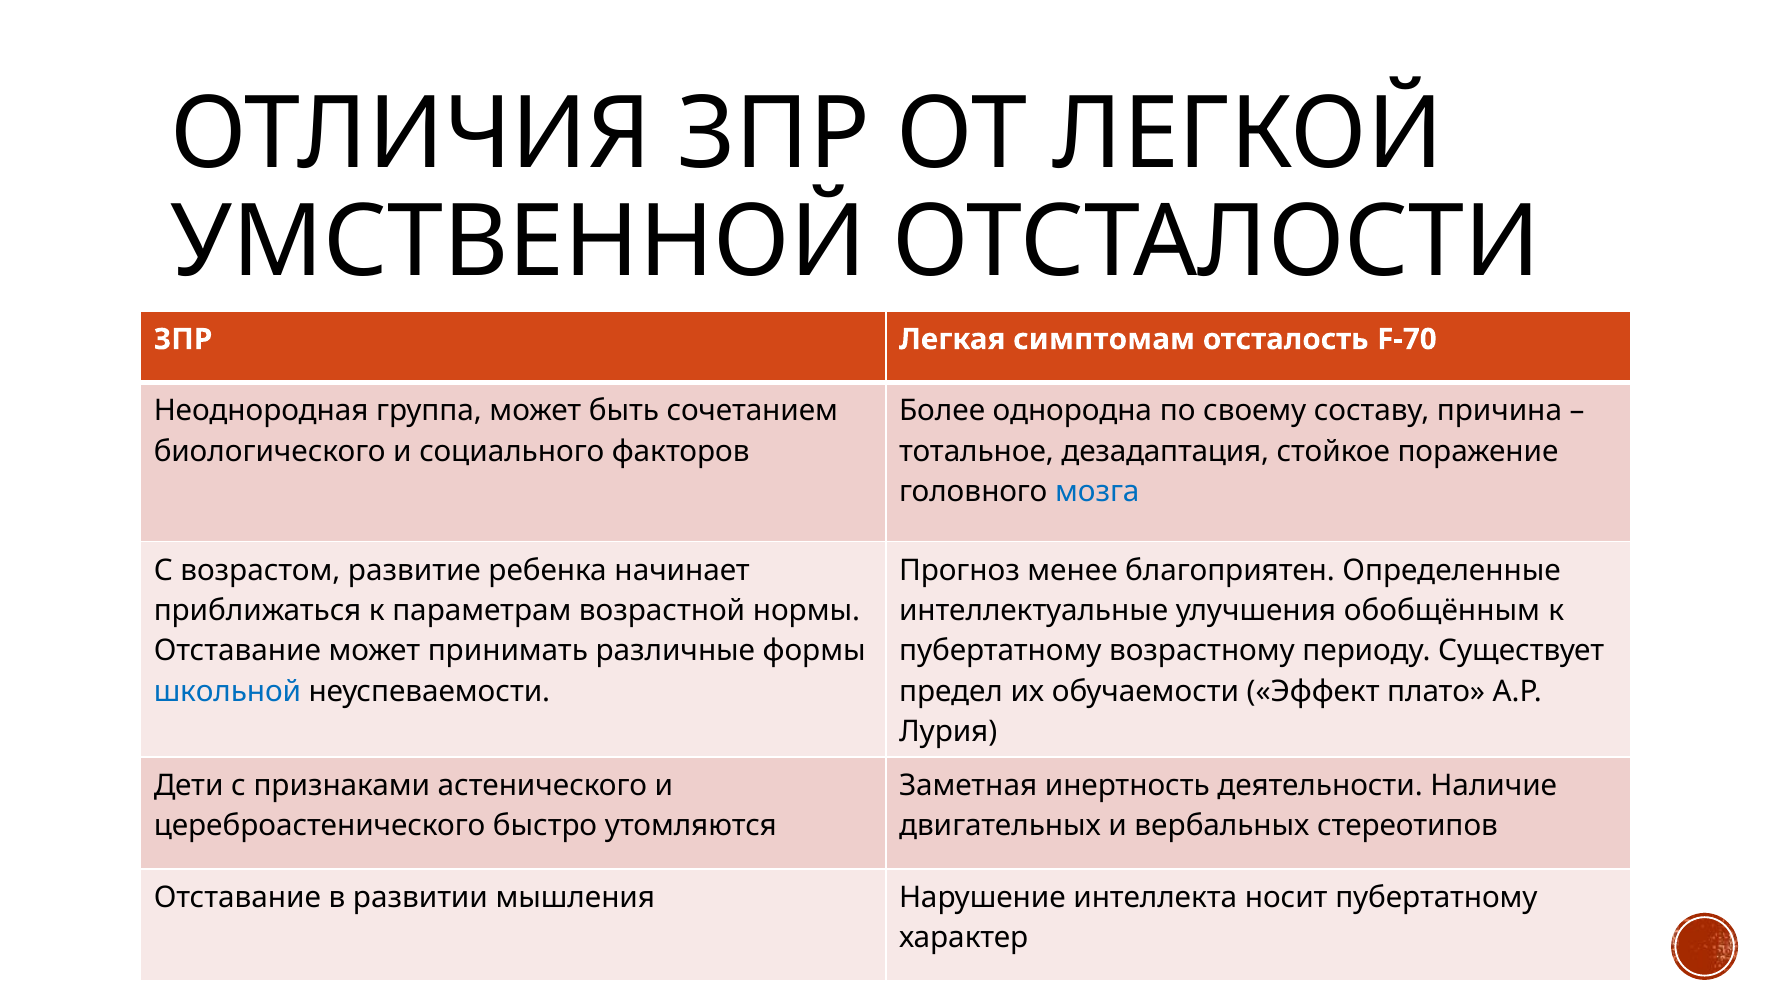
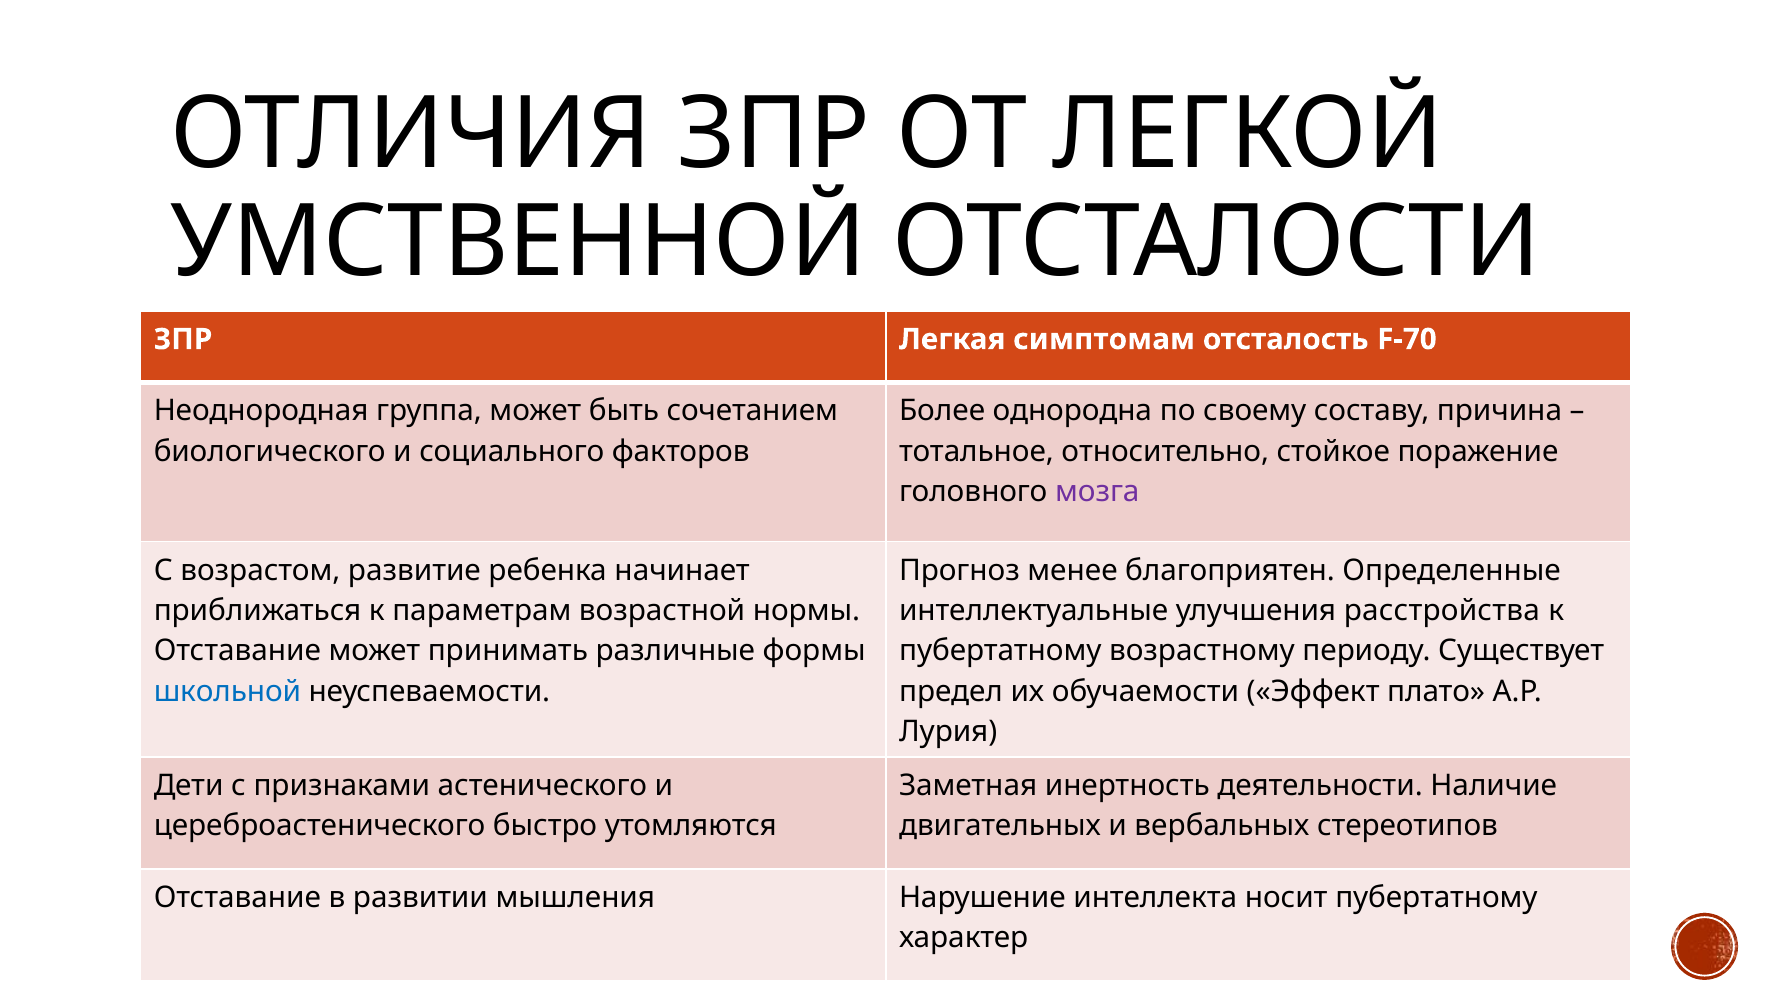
дезадаптация: дезадаптация -> относительно
мозга colour: blue -> purple
обобщённым: обобщённым -> расстройства
